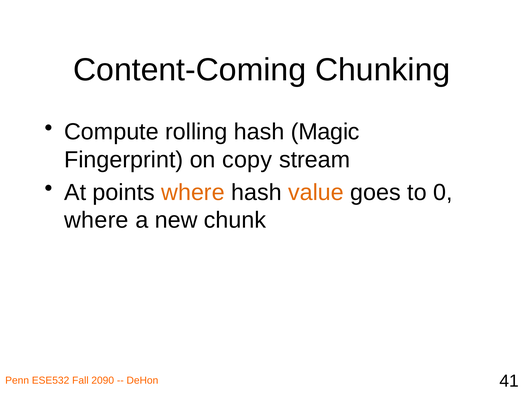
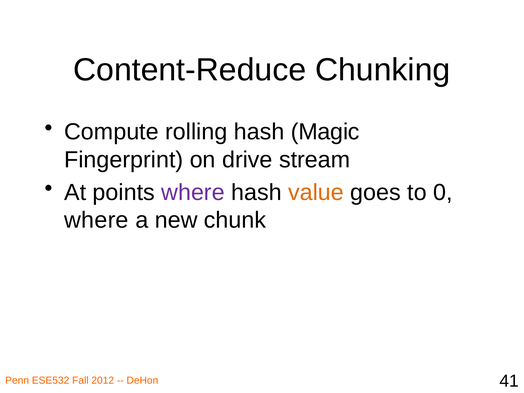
Content-Coming: Content-Coming -> Content-Reduce
copy: copy -> drive
where at (193, 192) colour: orange -> purple
2090: 2090 -> 2012
